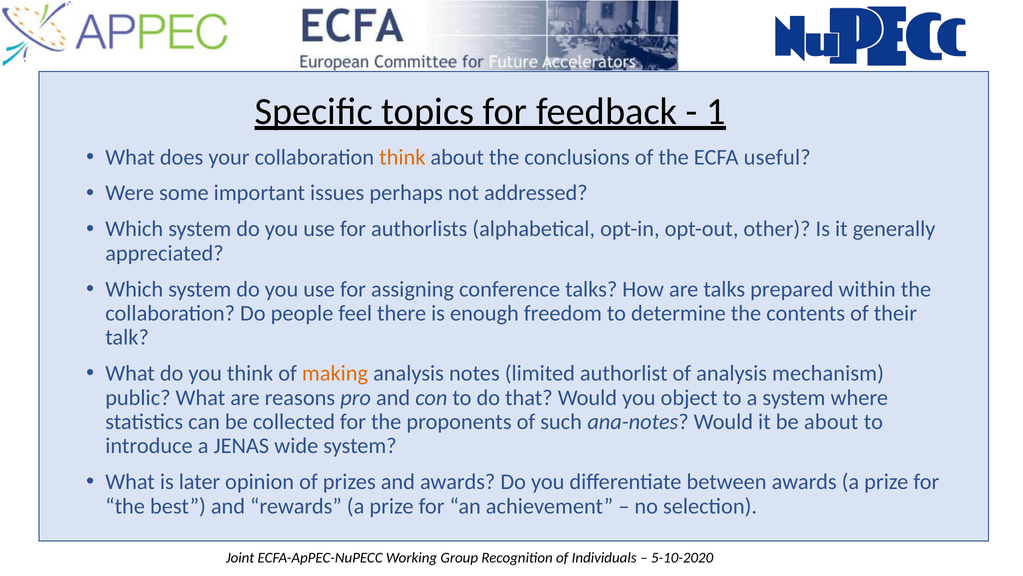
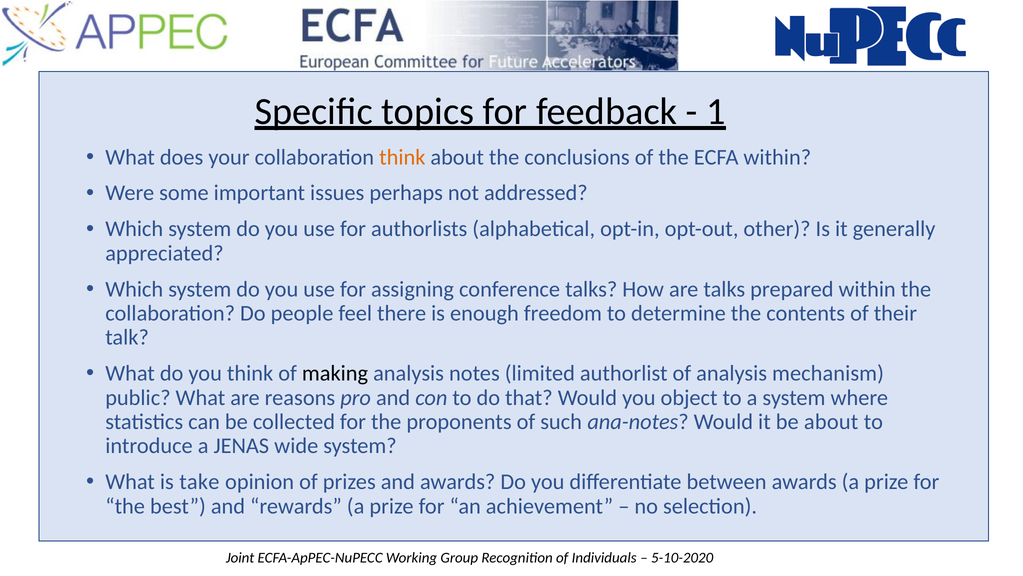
ECFA useful: useful -> within
making colour: orange -> black
later: later -> take
